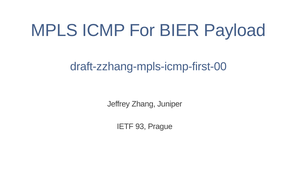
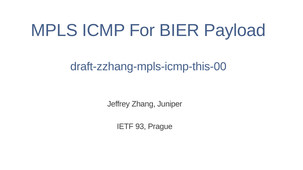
draft-zzhang-mpls-icmp-first-00: draft-zzhang-mpls-icmp-first-00 -> draft-zzhang-mpls-icmp-this-00
